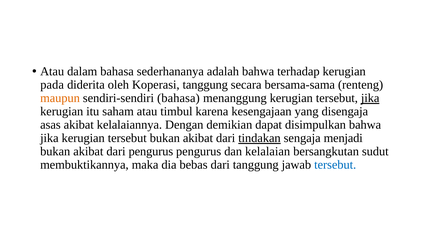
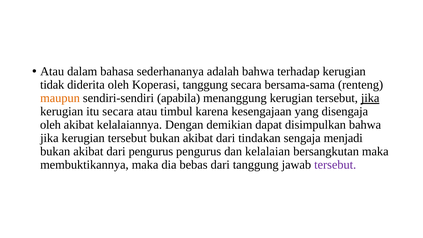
pada: pada -> tidak
sendiri-sendiri bahasa: bahasa -> apabila
itu saham: saham -> secara
asas at (50, 125): asas -> oleh
tindakan underline: present -> none
bersangkutan sudut: sudut -> maka
tersebut at (335, 165) colour: blue -> purple
